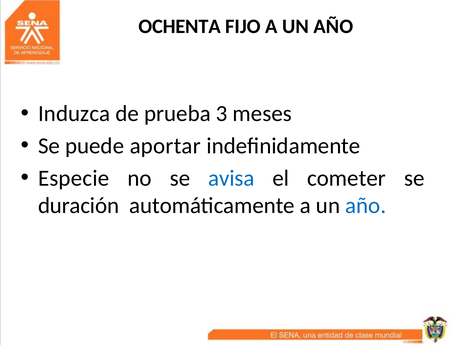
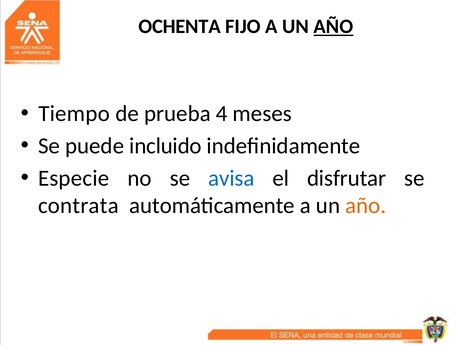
AÑO at (333, 26) underline: none -> present
Induzca: Induzca -> Tiempo
3: 3 -> 4
aportar: aportar -> incluido
cometer: cometer -> disfrutar
duración: duración -> contrata
año at (366, 205) colour: blue -> orange
